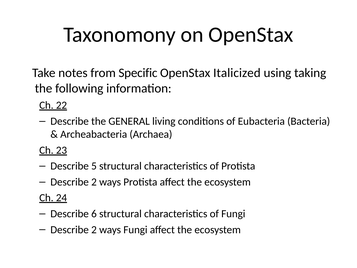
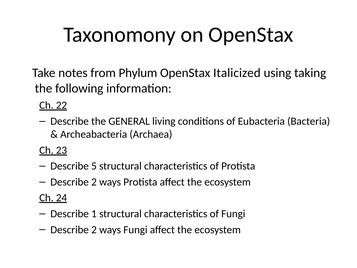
Specific: Specific -> Phylum
6: 6 -> 1
